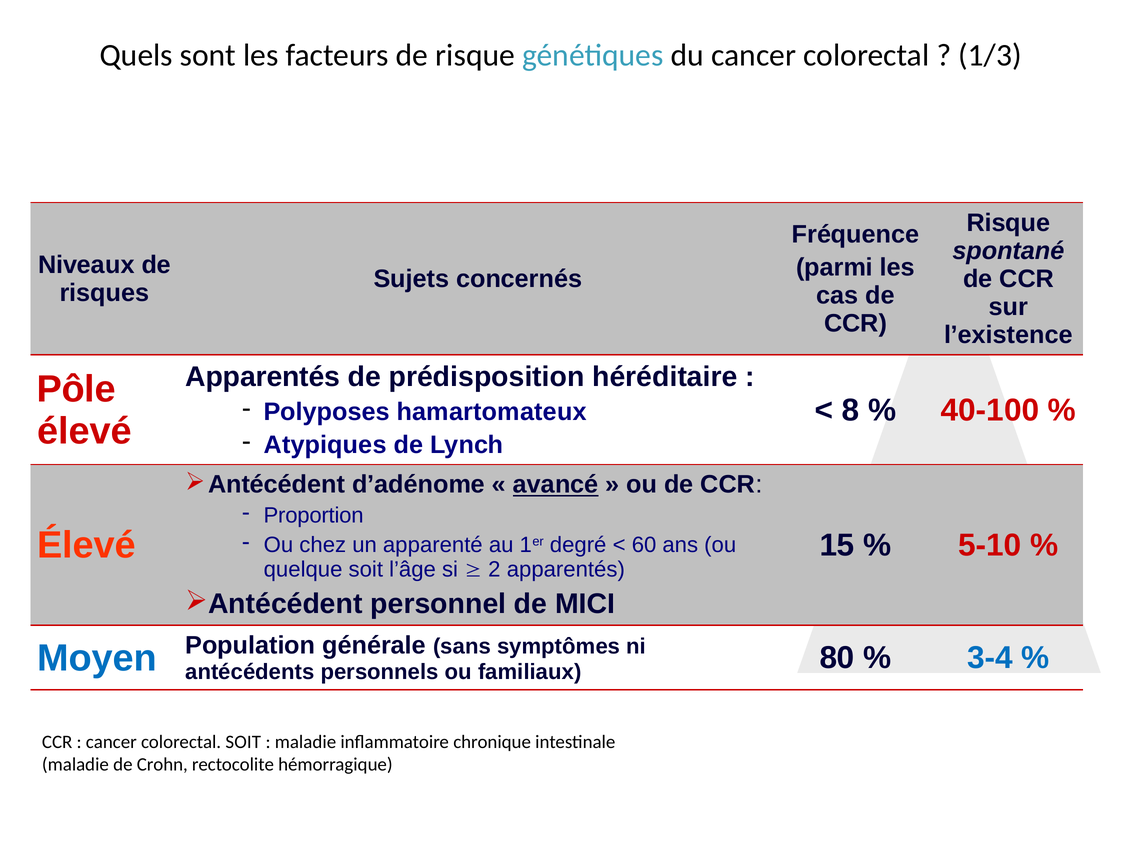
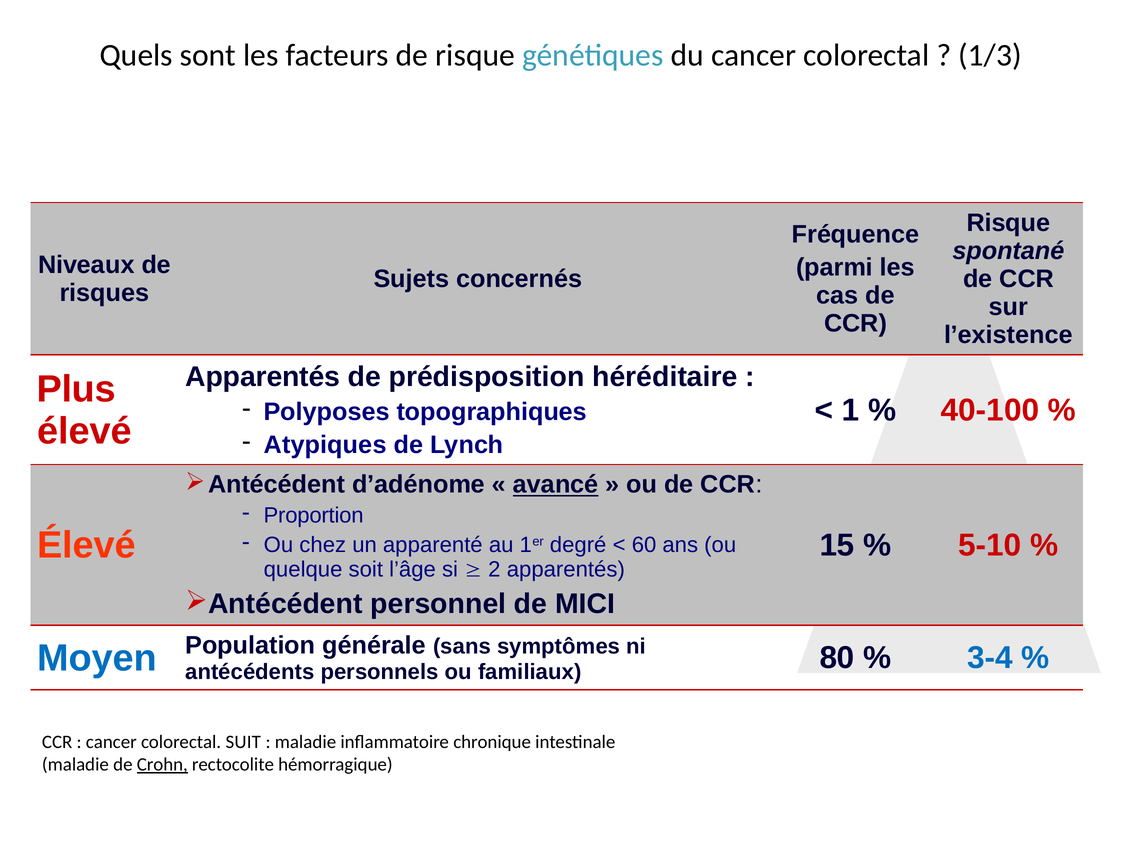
Pôle: Pôle -> Plus
8: 8 -> 1
hamartomateux: hamartomateux -> topographiques
colorectal SOIT: SOIT -> SUIT
Crohn underline: none -> present
